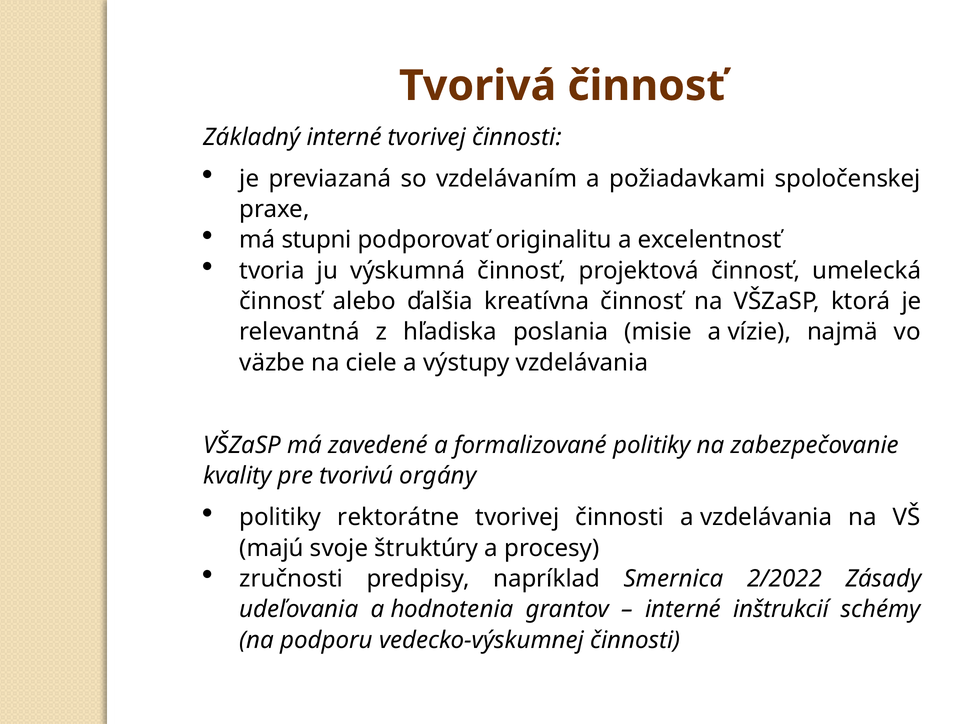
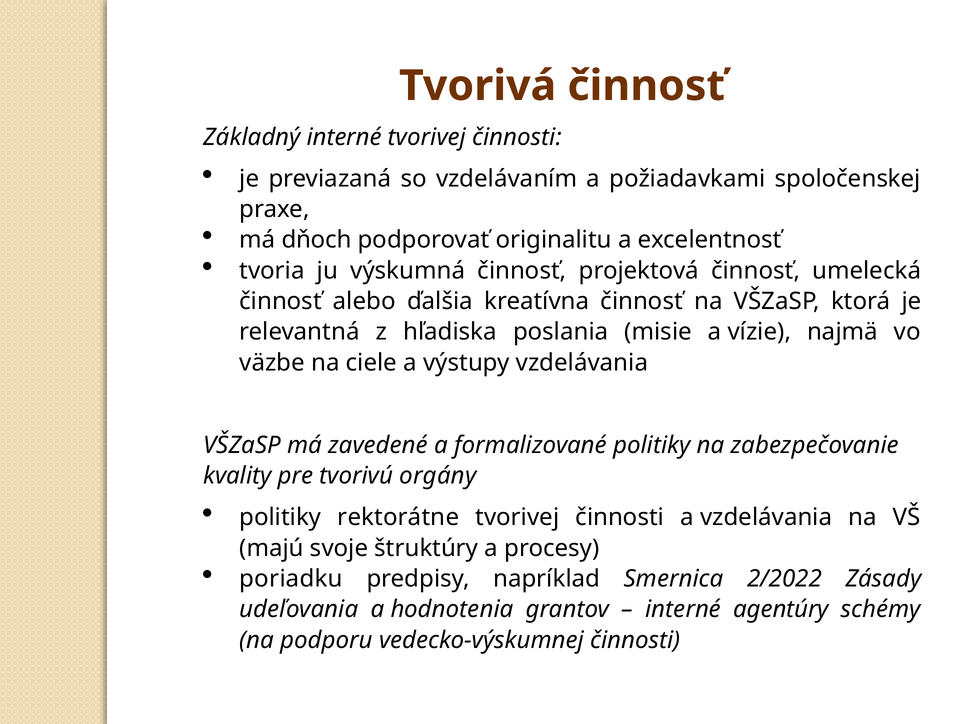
stupni: stupni -> dňoch
zručnosti: zručnosti -> poriadku
inštrukcií: inštrukcií -> agentúry
